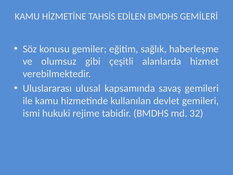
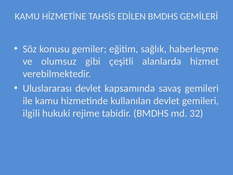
Uluslararası ulusal: ulusal -> devlet
ismi: ismi -> ilgili
